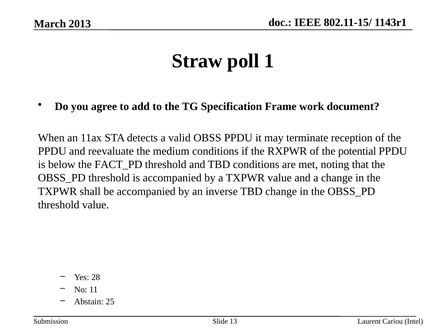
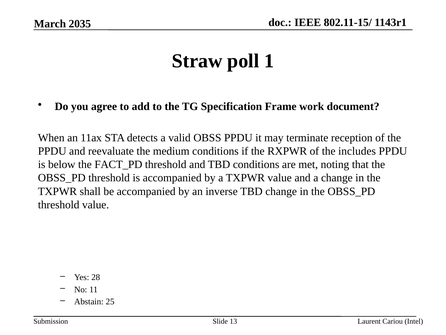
2013: 2013 -> 2035
potential: potential -> includes
